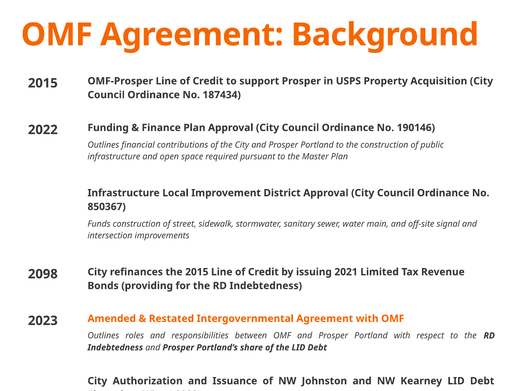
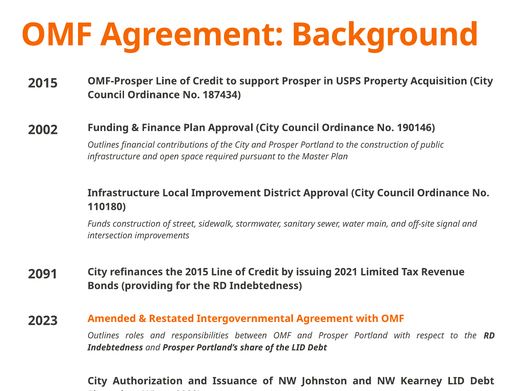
2022: 2022 -> 2002
850367: 850367 -> 110180
2098: 2098 -> 2091
